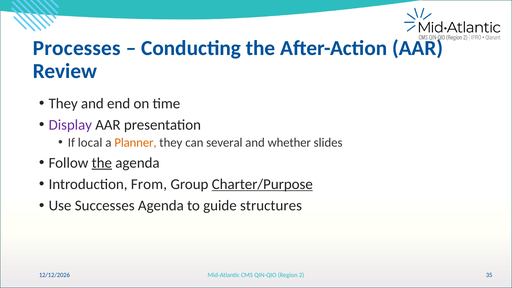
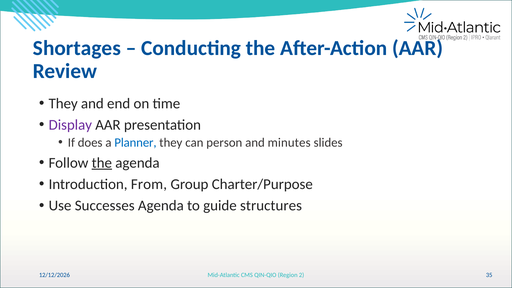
Processes: Processes -> Shortages
local: local -> does
Planner colour: orange -> blue
several: several -> person
whether: whether -> minutes
Charter/Purpose underline: present -> none
